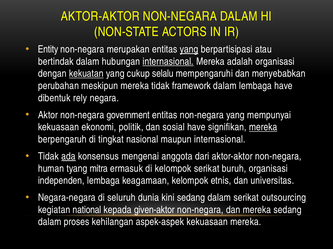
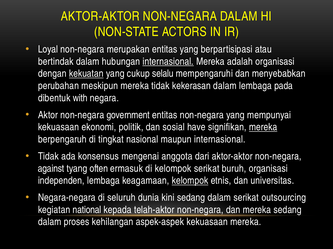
Entity: Entity -> Loyal
yang at (189, 49) underline: present -> none
framework: framework -> kekerasan
lembaga have: have -> pada
rely: rely -> with
ada underline: present -> none
human: human -> against
mitra: mitra -> often
kelompok at (190, 181) underline: none -> present
given-aktor: given-aktor -> telah-aktor
